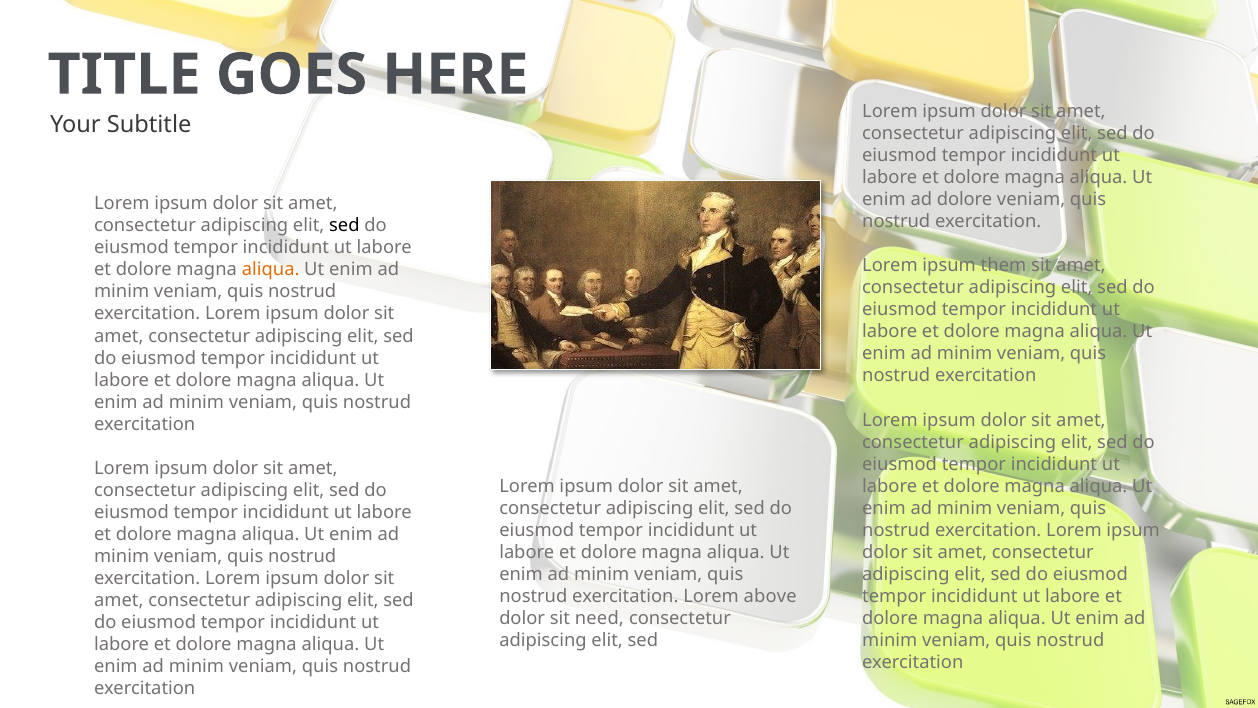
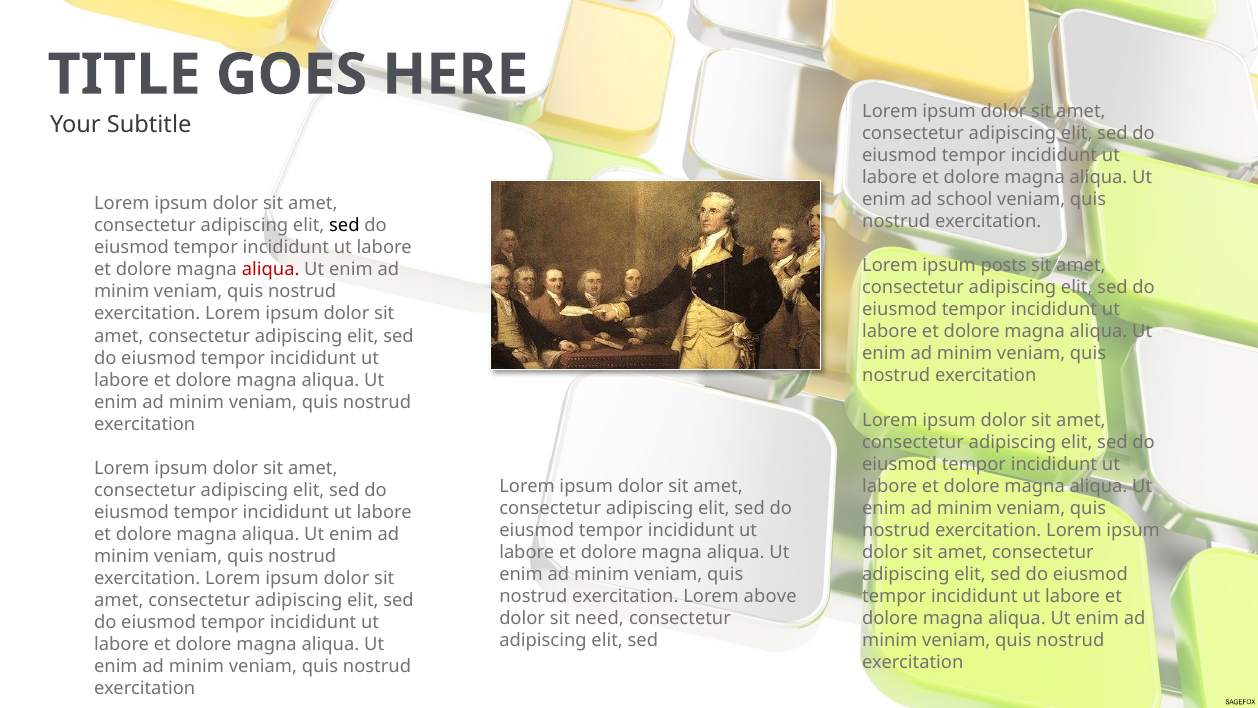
ad dolore: dolore -> school
them: them -> posts
aliqua at (271, 270) colour: orange -> red
